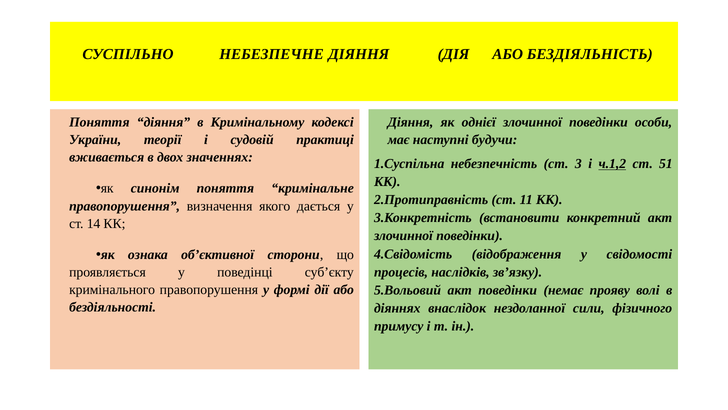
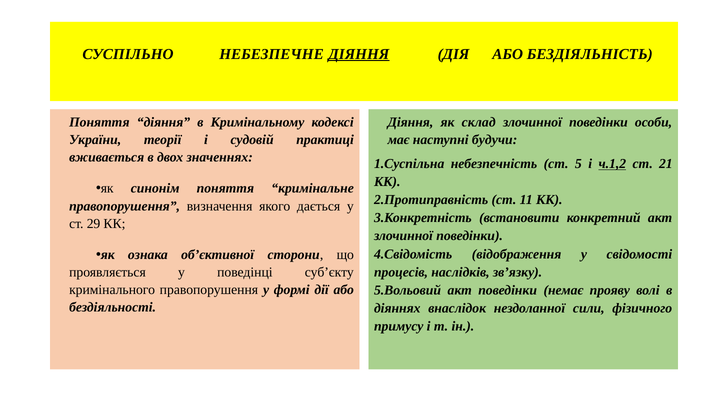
ДІЯННЯ at (359, 54) underline: none -> present
однієї: однієї -> склад
3: 3 -> 5
51: 51 -> 21
14: 14 -> 29
